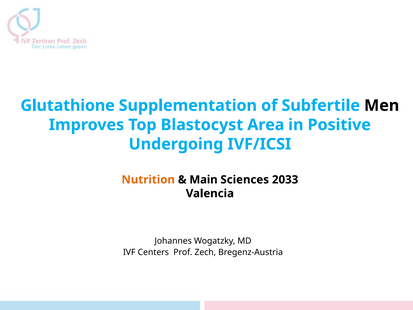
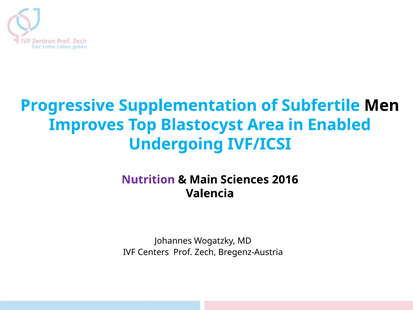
Glutathione: Glutathione -> Progressive
Positive: Positive -> Enabled
Nutrition colour: orange -> purple
2033: 2033 -> 2016
